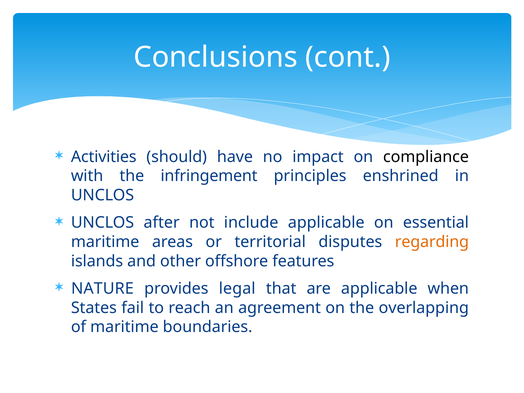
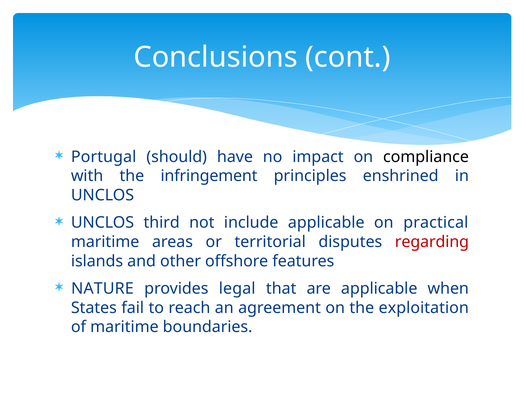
Activities: Activities -> Portugal
after: after -> third
essential: essential -> practical
regarding colour: orange -> red
overlapping: overlapping -> exploitation
